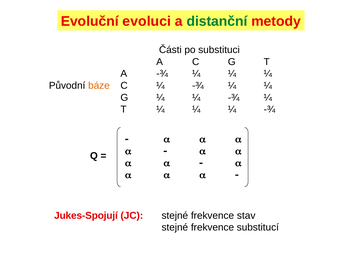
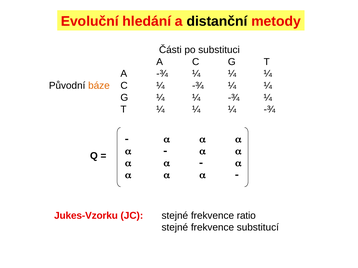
evoluci: evoluci -> hledání
distanční colour: green -> black
Jukes-Spojují: Jukes-Spojují -> Jukes-Vzorku
stav: stav -> ratio
